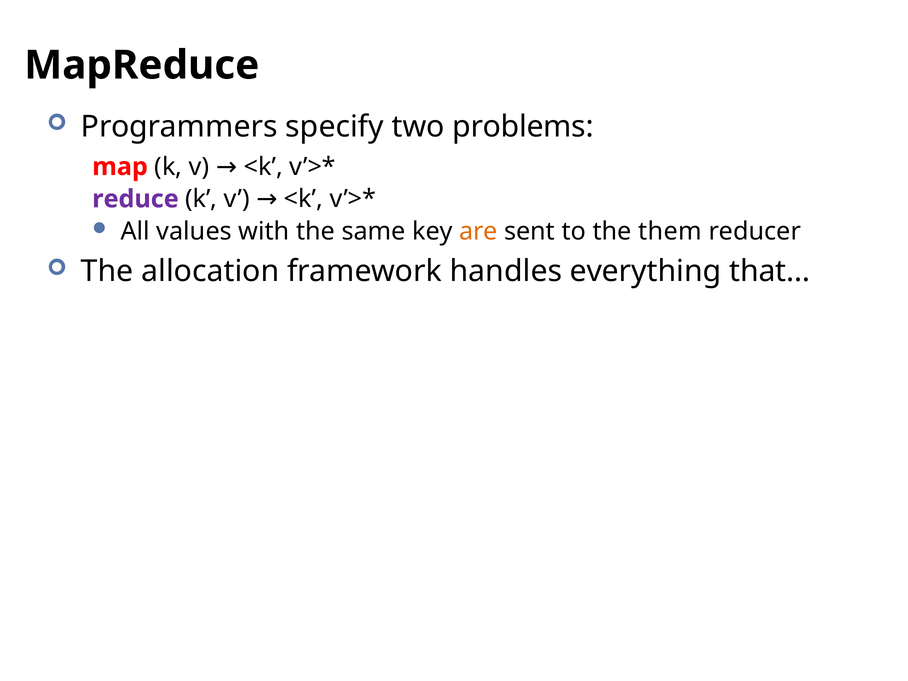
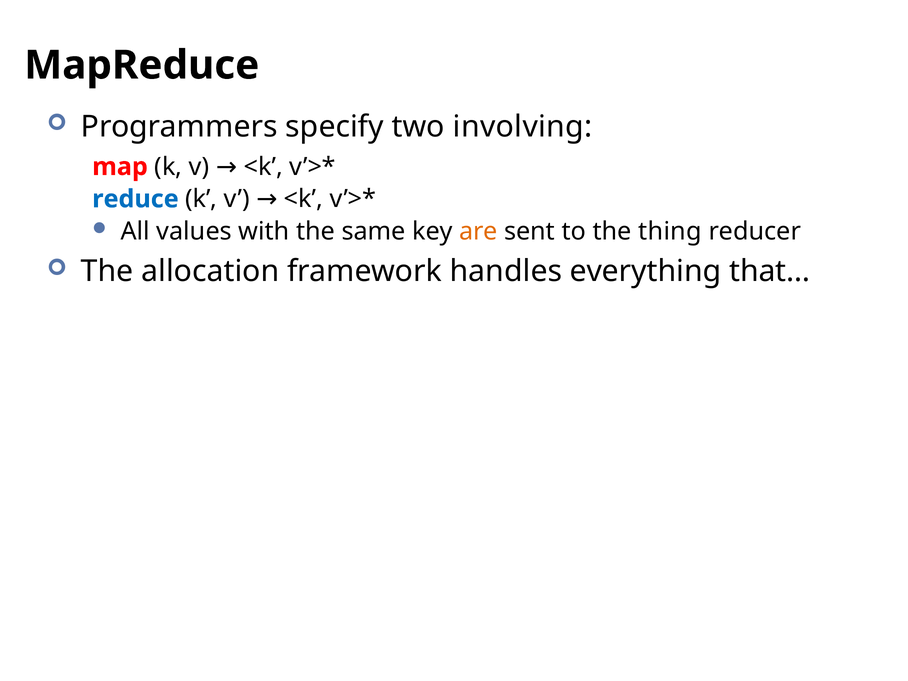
problems: problems -> involving
reduce colour: purple -> blue
them: them -> thing
